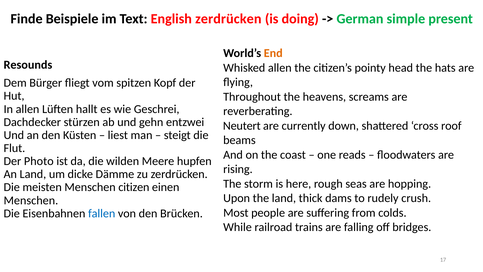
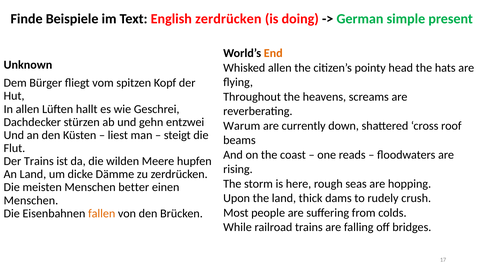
Resounds: Resounds -> Unknown
Neutert: Neutert -> Warum
Der Photo: Photo -> Trains
citizen: citizen -> better
fallen colour: blue -> orange
